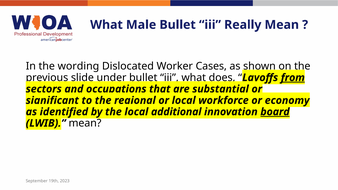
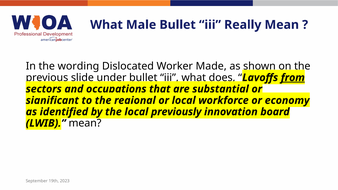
Cases: Cases -> Made
additional: additional -> previously
board underline: present -> none
